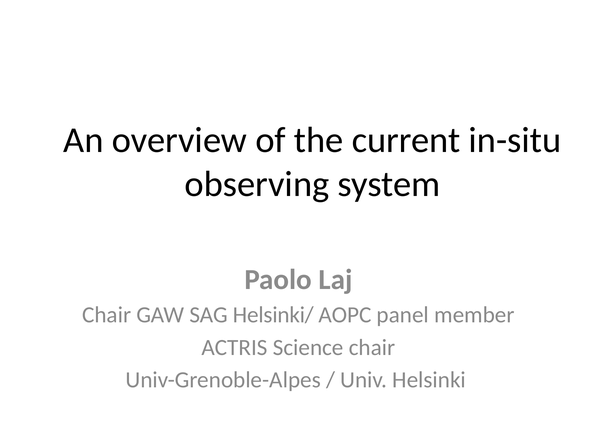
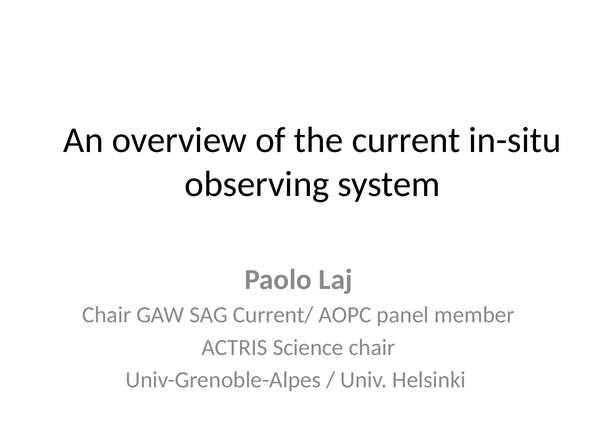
Helsinki/: Helsinki/ -> Current/
